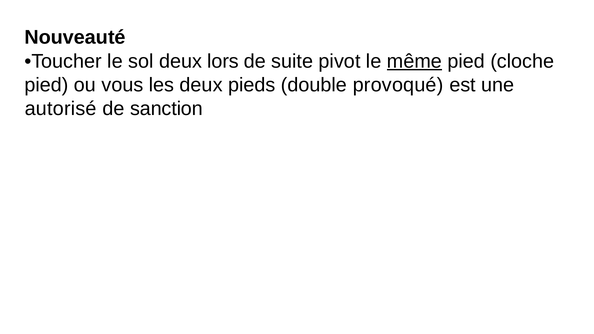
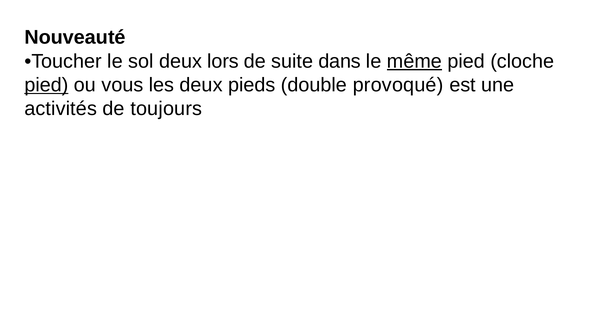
pivot: pivot -> dans
pied at (46, 85) underline: none -> present
autorisé: autorisé -> activités
sanction: sanction -> toujours
